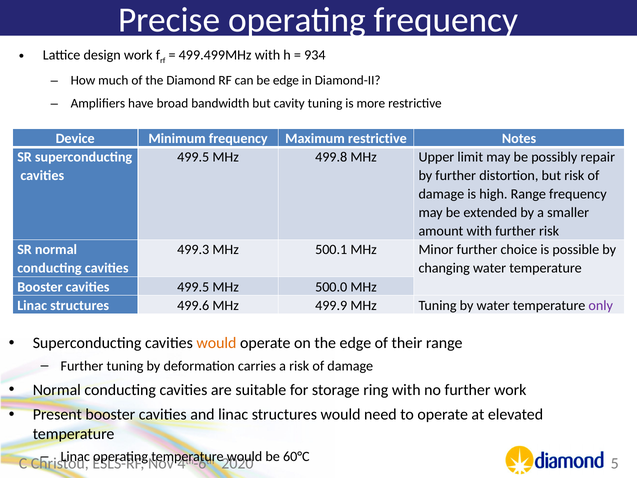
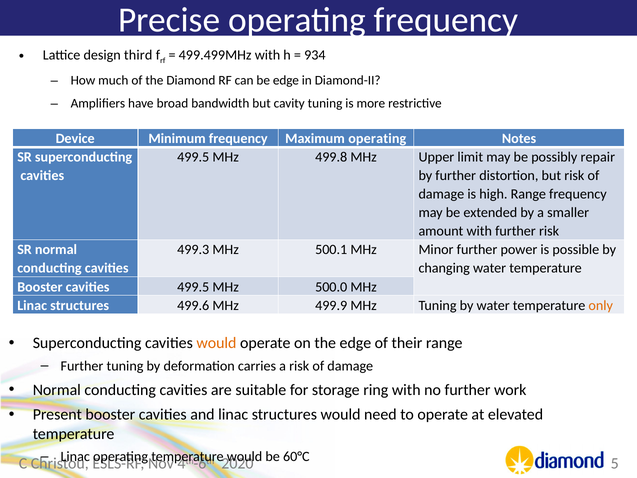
design work: work -> third
Maximum restrictive: restrictive -> operating
choice: choice -> power
only colour: purple -> orange
